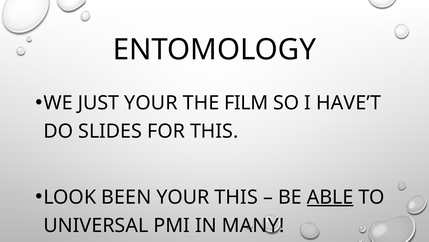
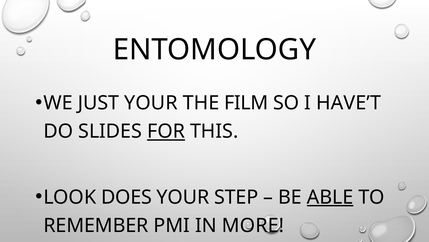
FOR underline: none -> present
BEEN: BEEN -> DOES
YOUR THIS: THIS -> STEP
UNIVERSAL: UNIVERSAL -> REMEMBER
MANY: MANY -> MORE
